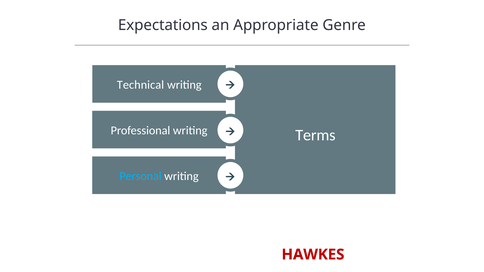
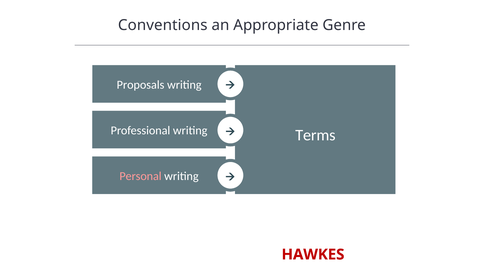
Expectations: Expectations -> Conventions
Technical: Technical -> Proposals
Personal colour: light blue -> pink
